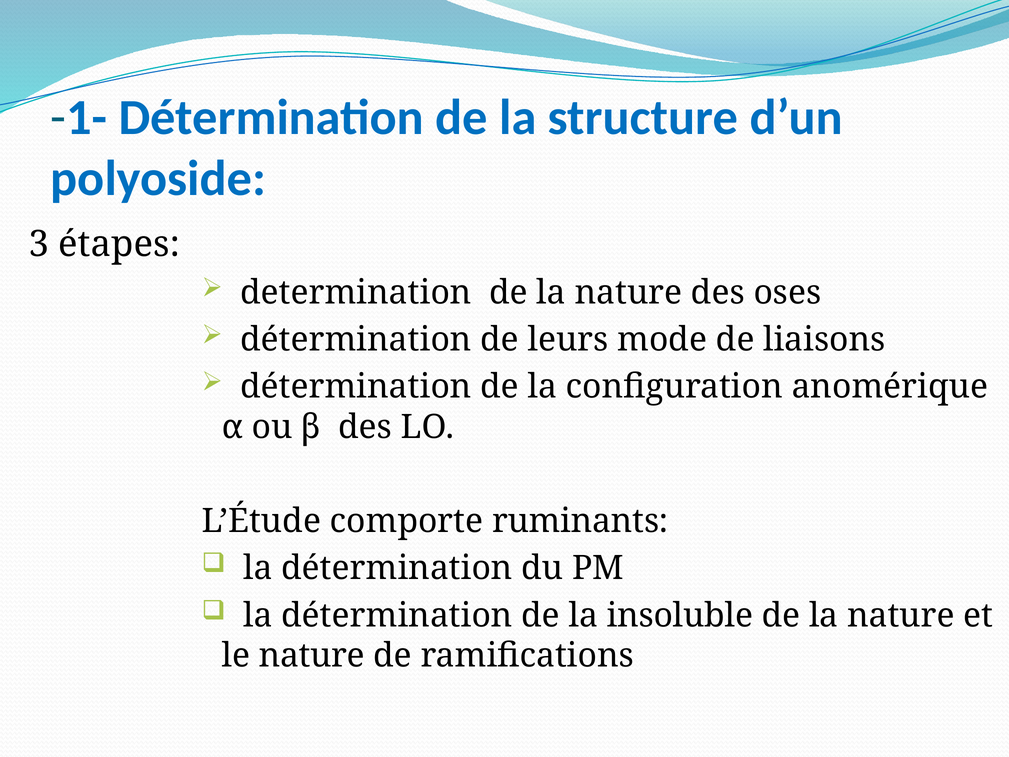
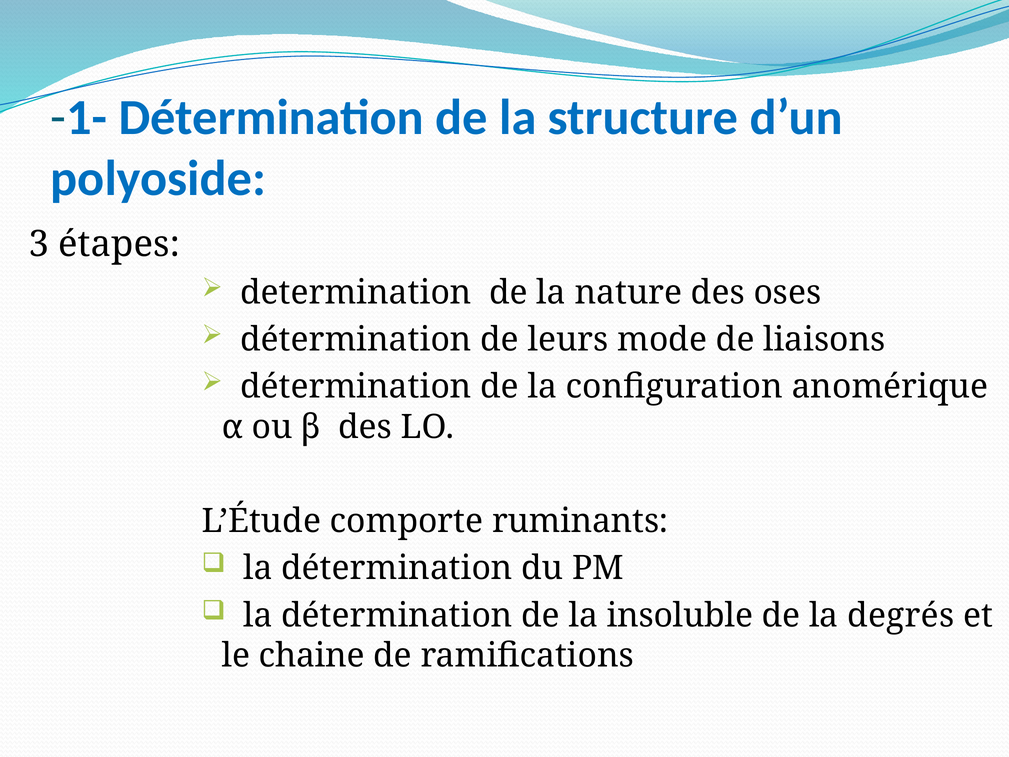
nature at (901, 615): nature -> degrés
le nature: nature -> chaine
